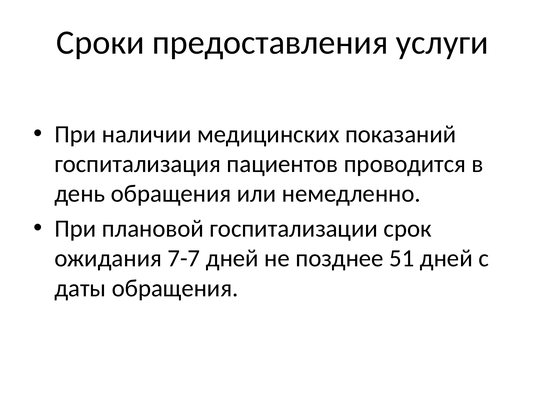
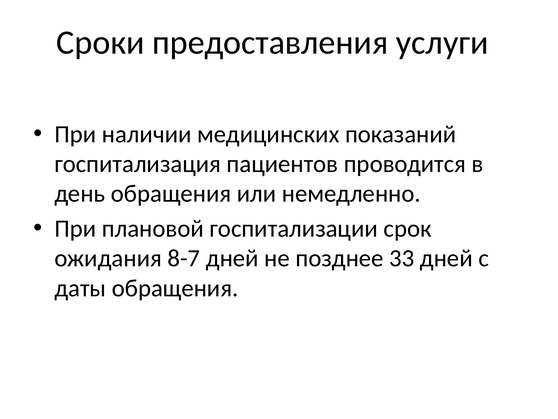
7-7: 7-7 -> 8-7
51: 51 -> 33
